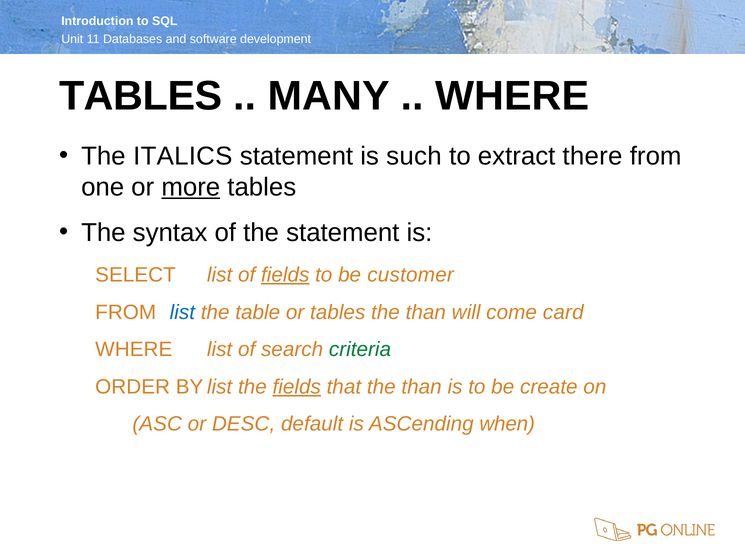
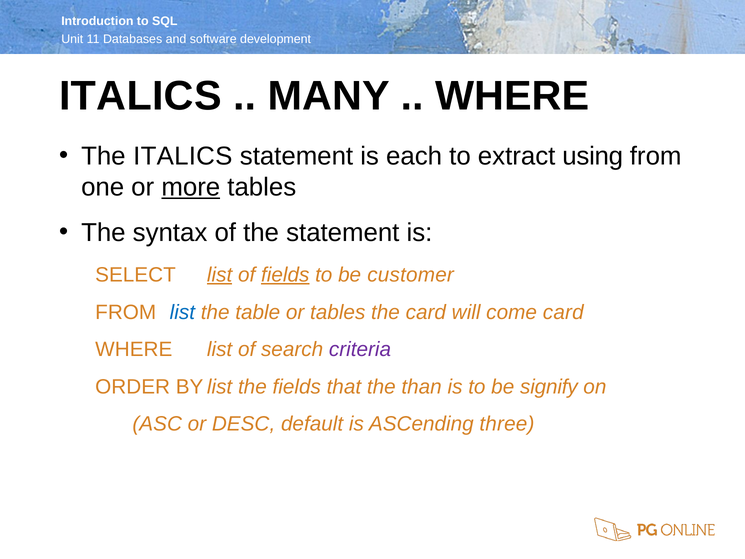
TABLES at (141, 96): TABLES -> ITALICS
such: such -> each
there: there -> using
list at (220, 275) underline: none -> present
tables the than: than -> card
criteria colour: green -> purple
fields at (297, 387) underline: present -> none
create: create -> signify
when: when -> three
